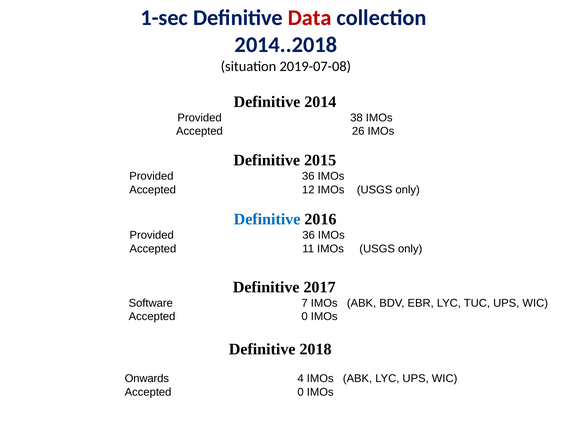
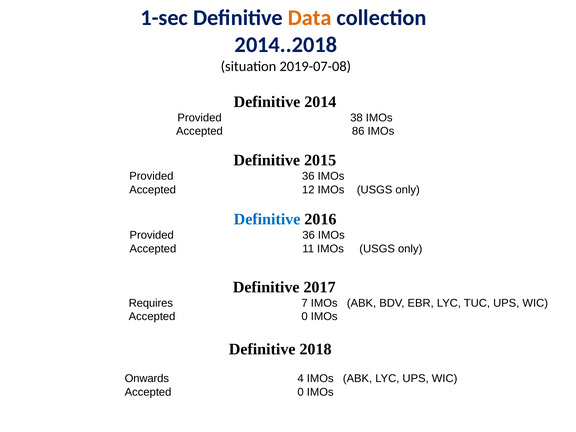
Data colour: red -> orange
26: 26 -> 86
Software: Software -> Requires
